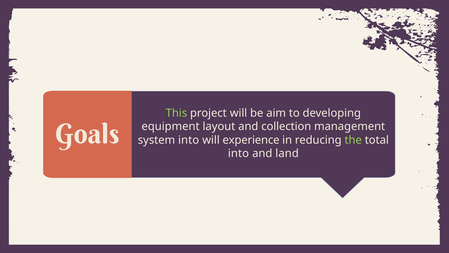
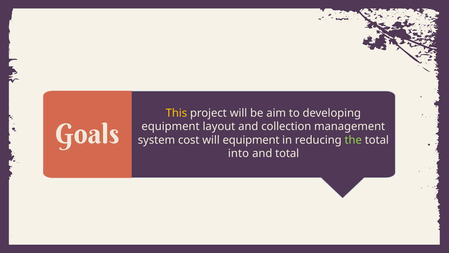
This colour: light green -> yellow
system into: into -> cost
will experience: experience -> equipment
and land: land -> total
